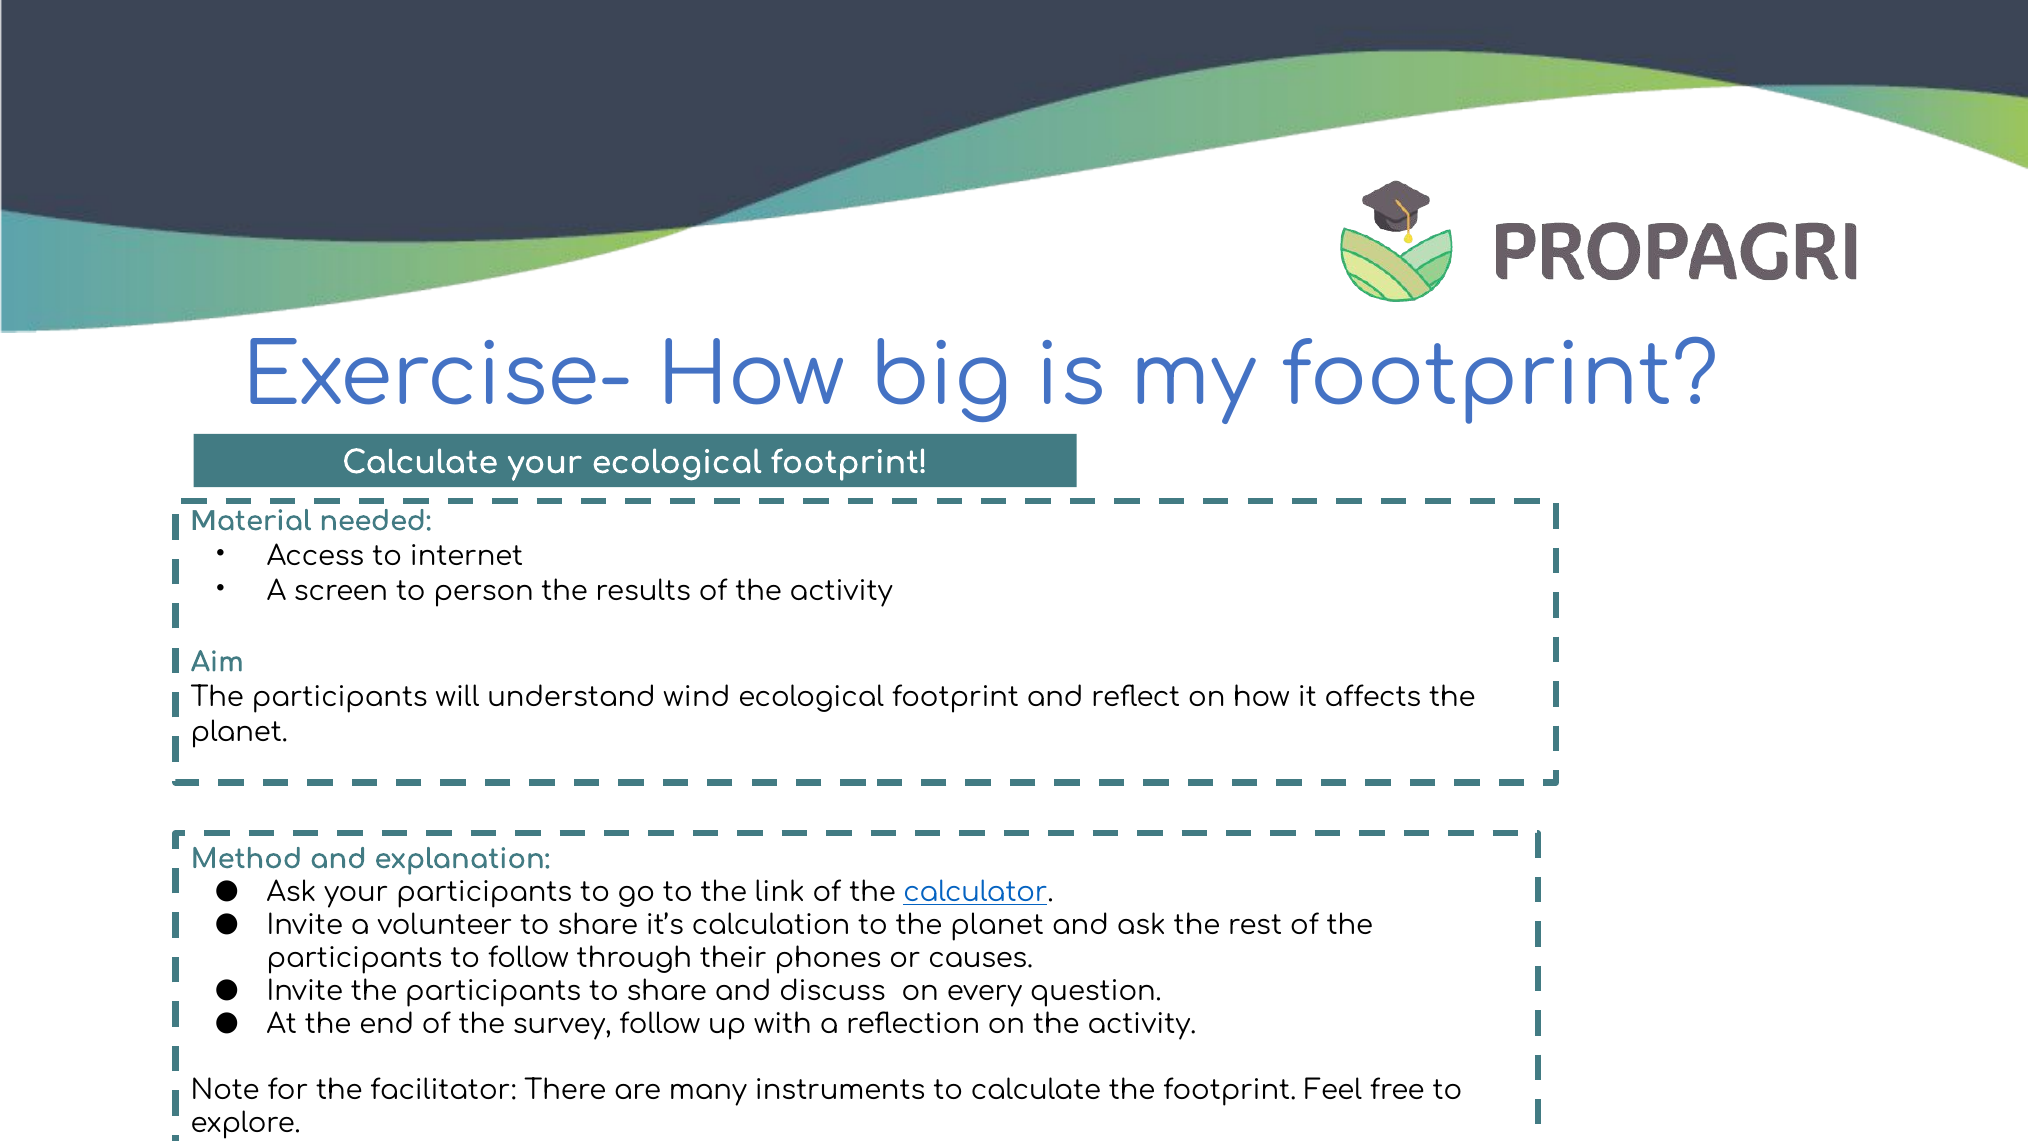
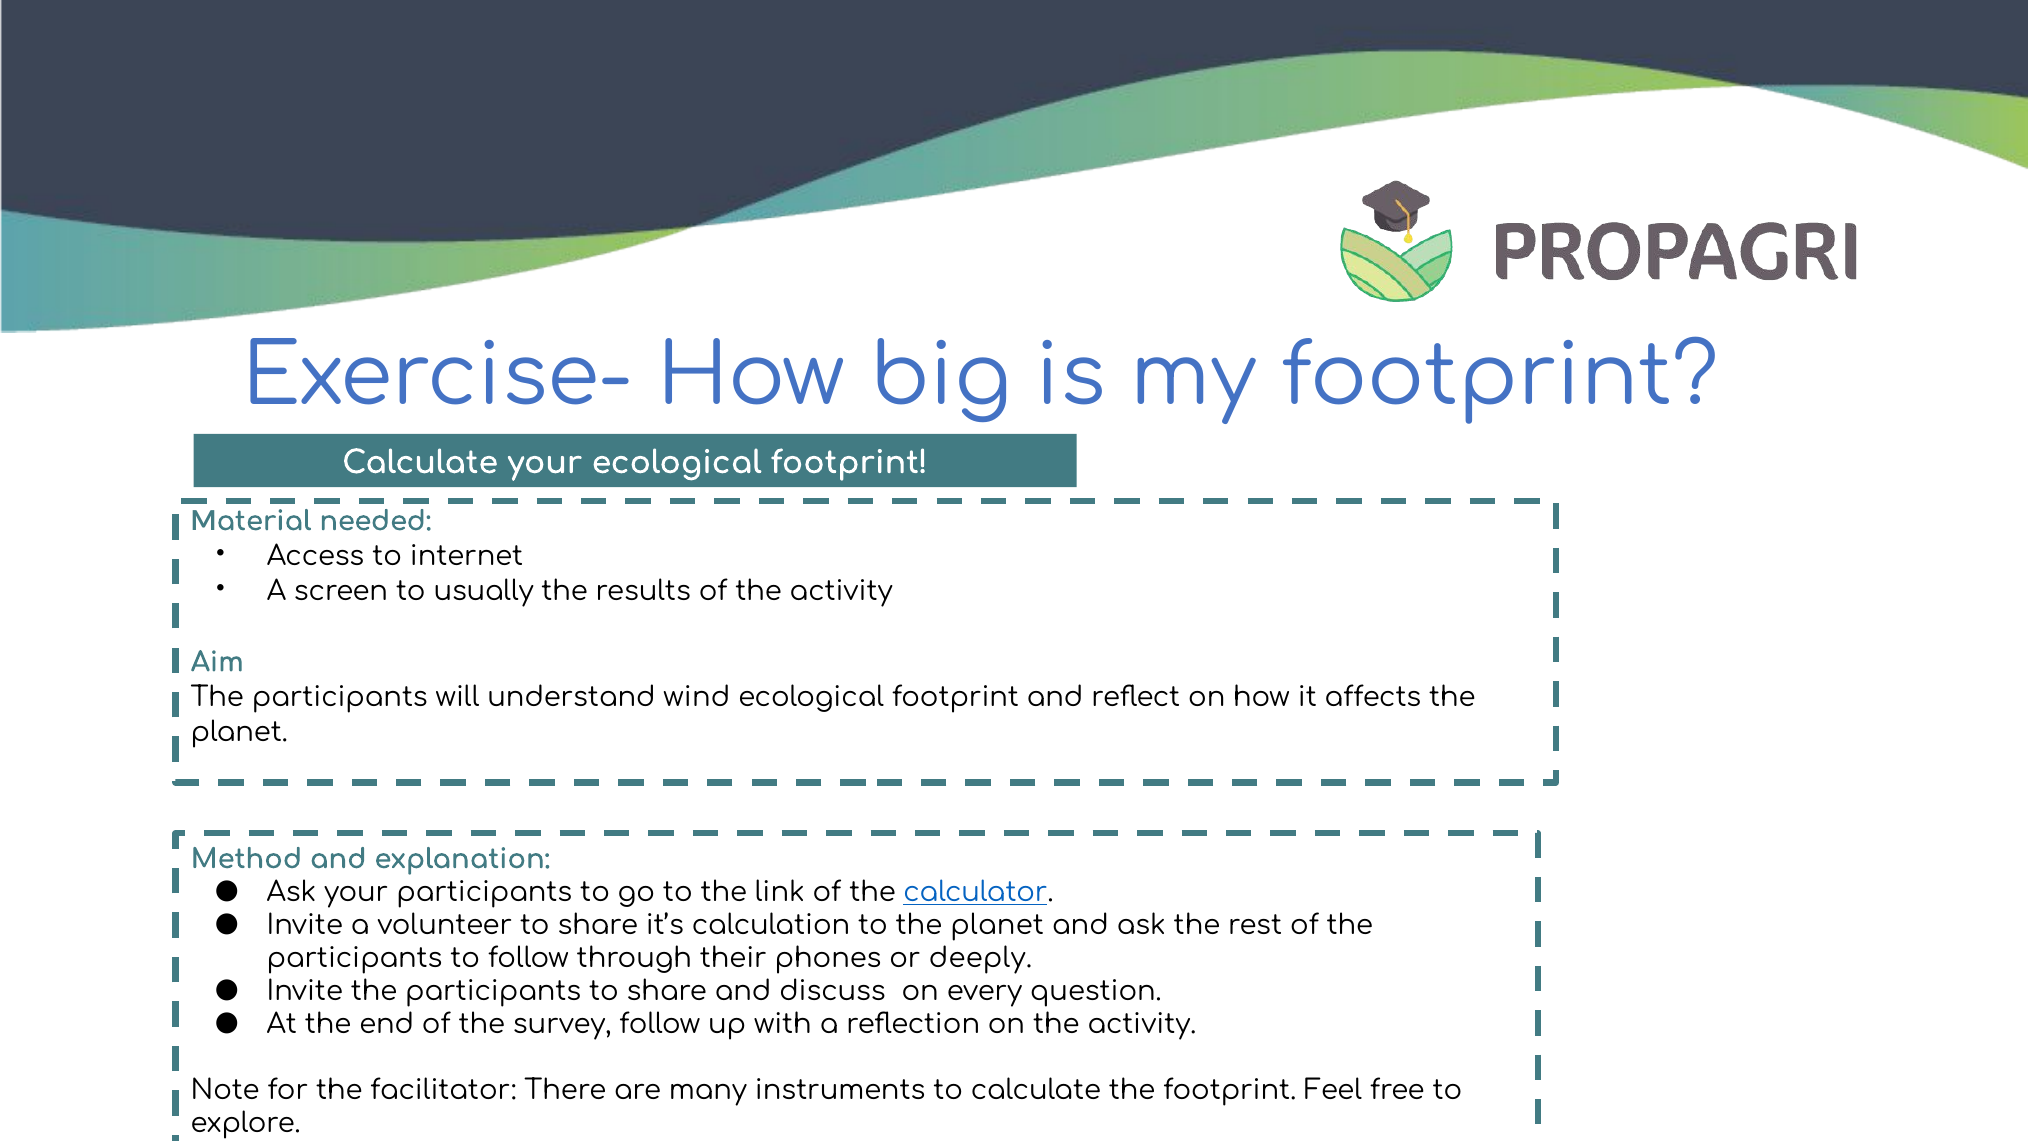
person: person -> usually
causes: causes -> deeply
